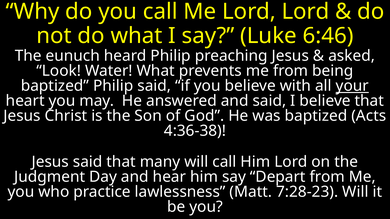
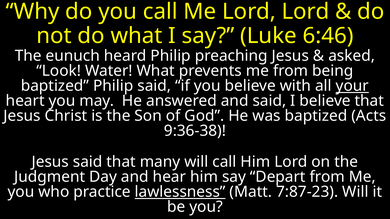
4:36-38: 4:36-38 -> 9:36-38
lawlessness underline: none -> present
7:28-23: 7:28-23 -> 7:87-23
